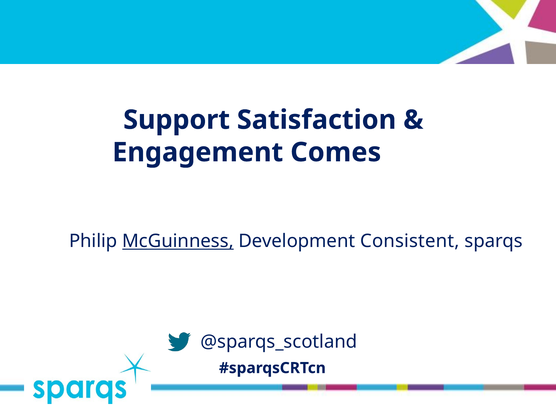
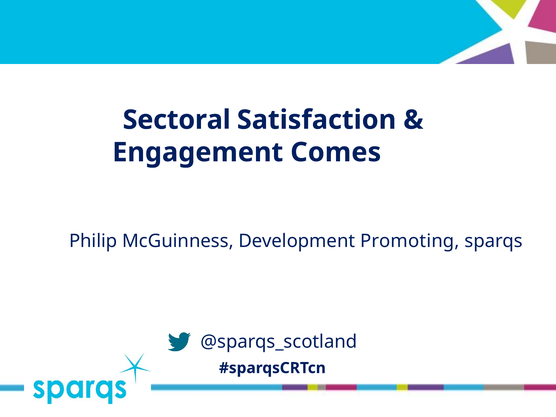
Support: Support -> Sectoral
McGuinness underline: present -> none
Consistent: Consistent -> Promoting
